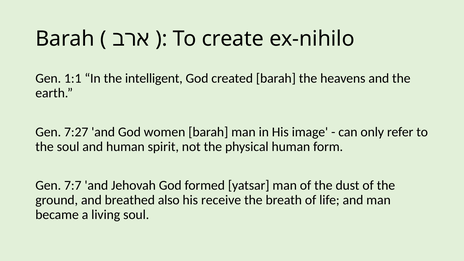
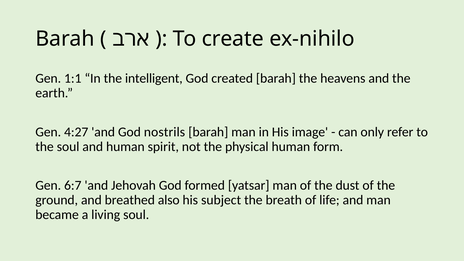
7:27: 7:27 -> 4:27
women: women -> nostrils
7:7: 7:7 -> 6:7
receive: receive -> subject
